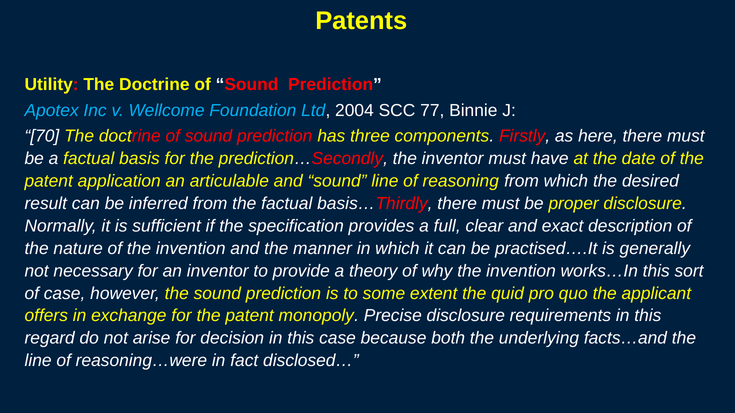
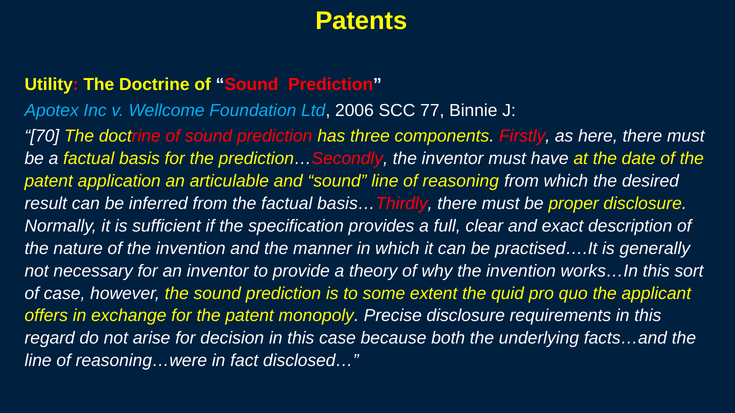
2004: 2004 -> 2006
